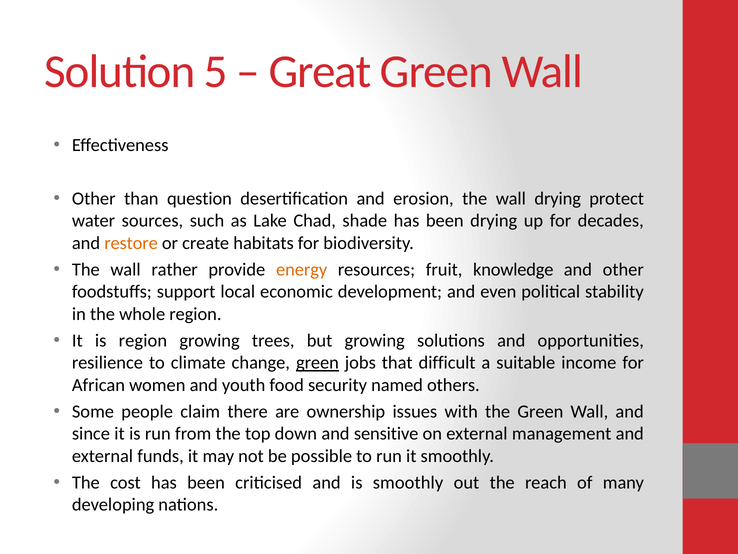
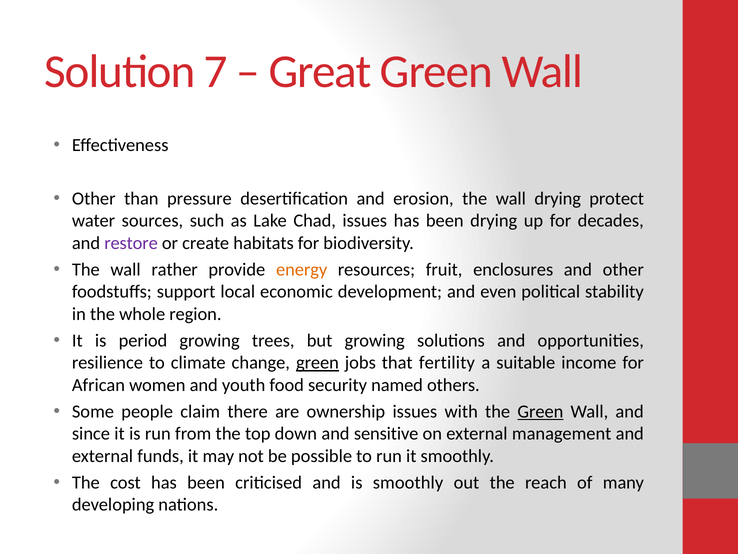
5: 5 -> 7
question: question -> pressure
Chad shade: shade -> issues
restore colour: orange -> purple
knowledge: knowledge -> enclosures
is region: region -> period
difficult: difficult -> fertility
Green at (540, 411) underline: none -> present
